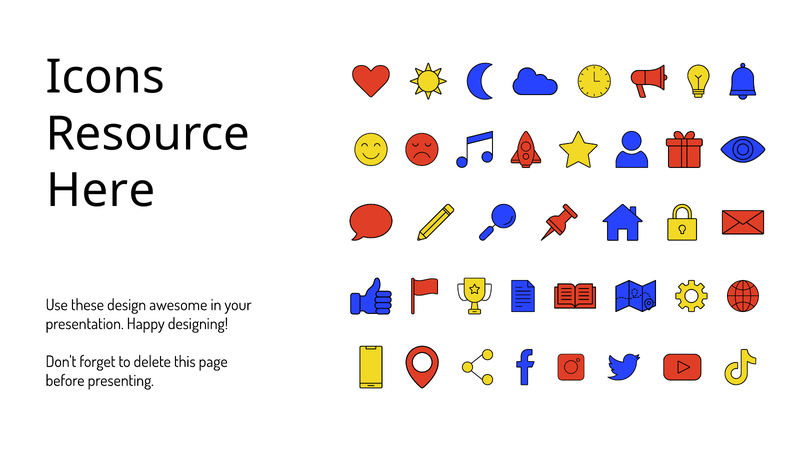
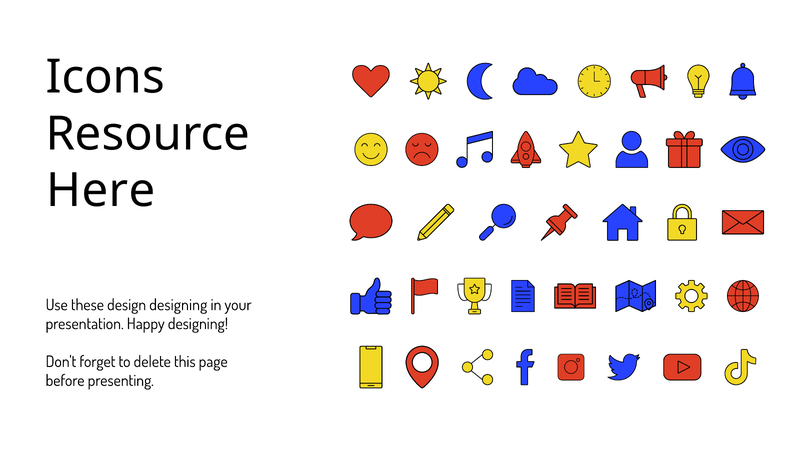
design awesome: awesome -> designing
